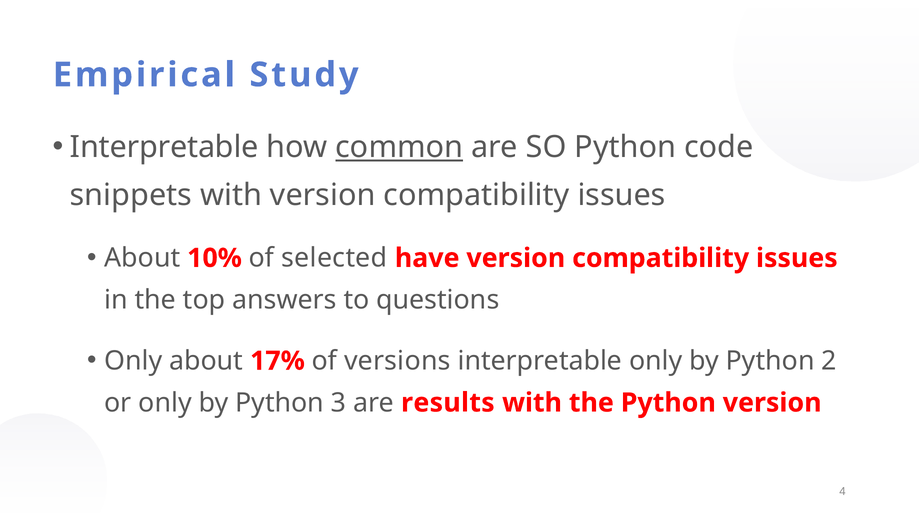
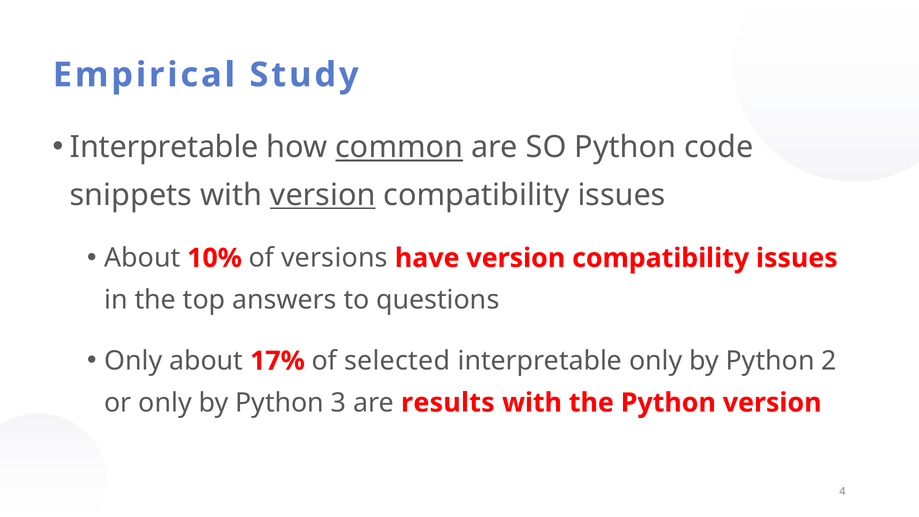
version at (323, 195) underline: none -> present
selected: selected -> versions
versions: versions -> selected
